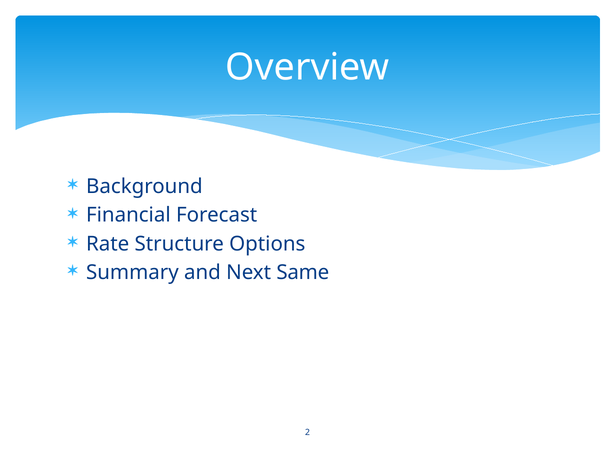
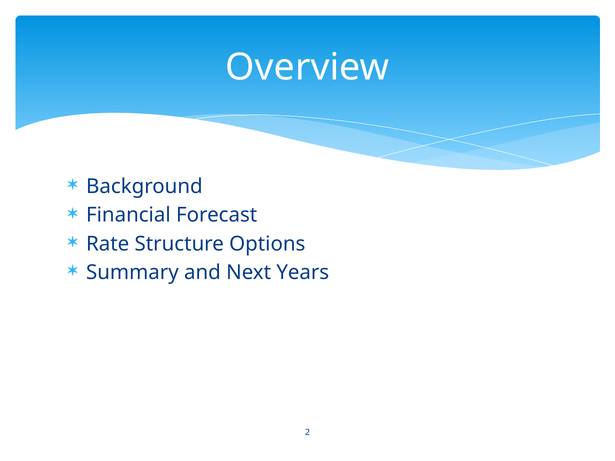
Same: Same -> Years
